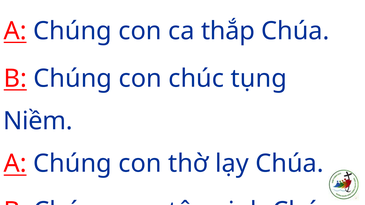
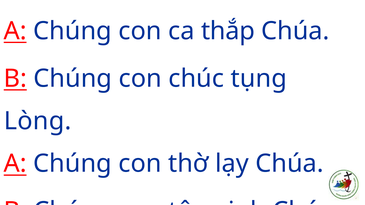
Niềm: Niềm -> Lòng
